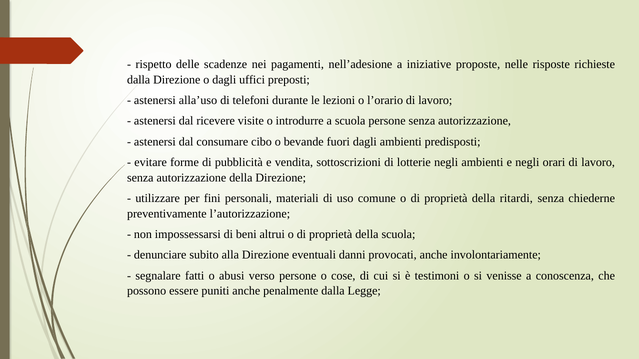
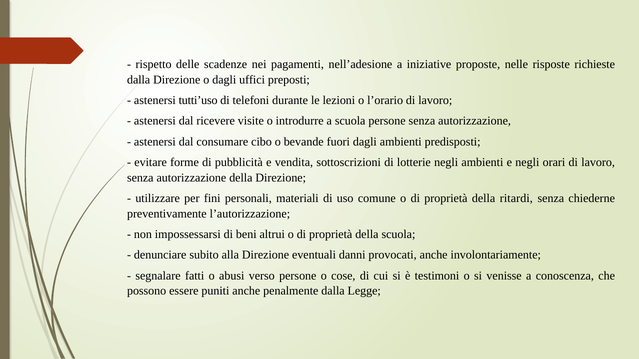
alla’uso: alla’uso -> tutti’uso
